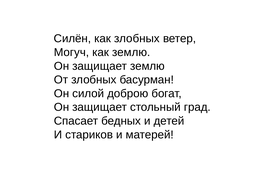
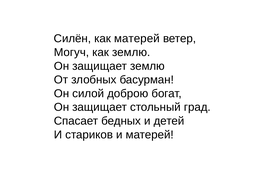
как злобных: злобных -> матерей
